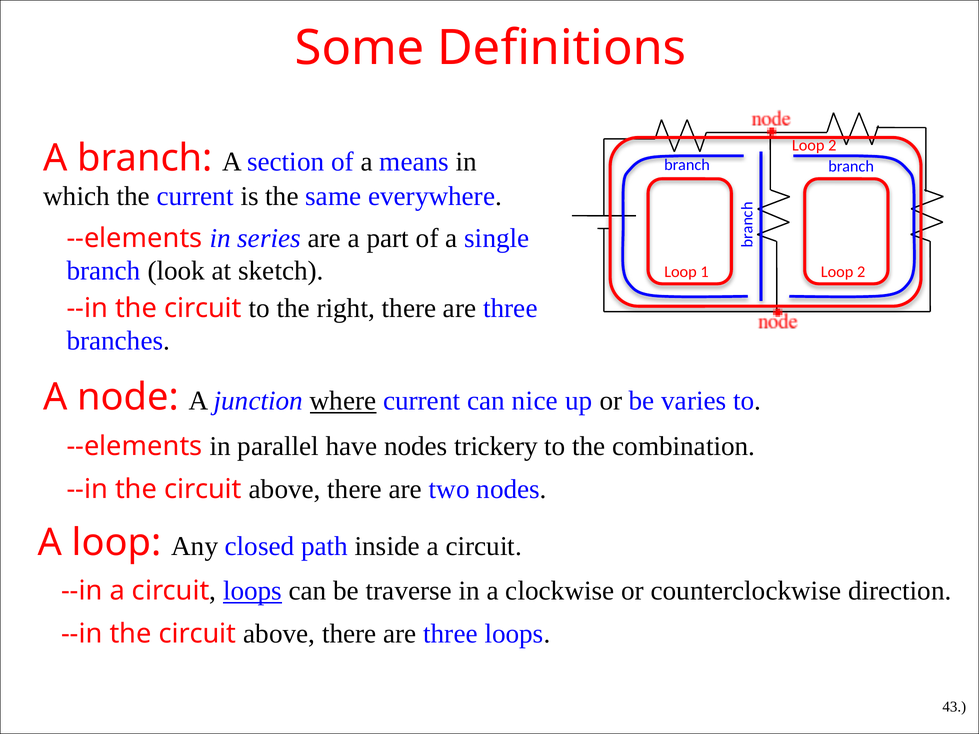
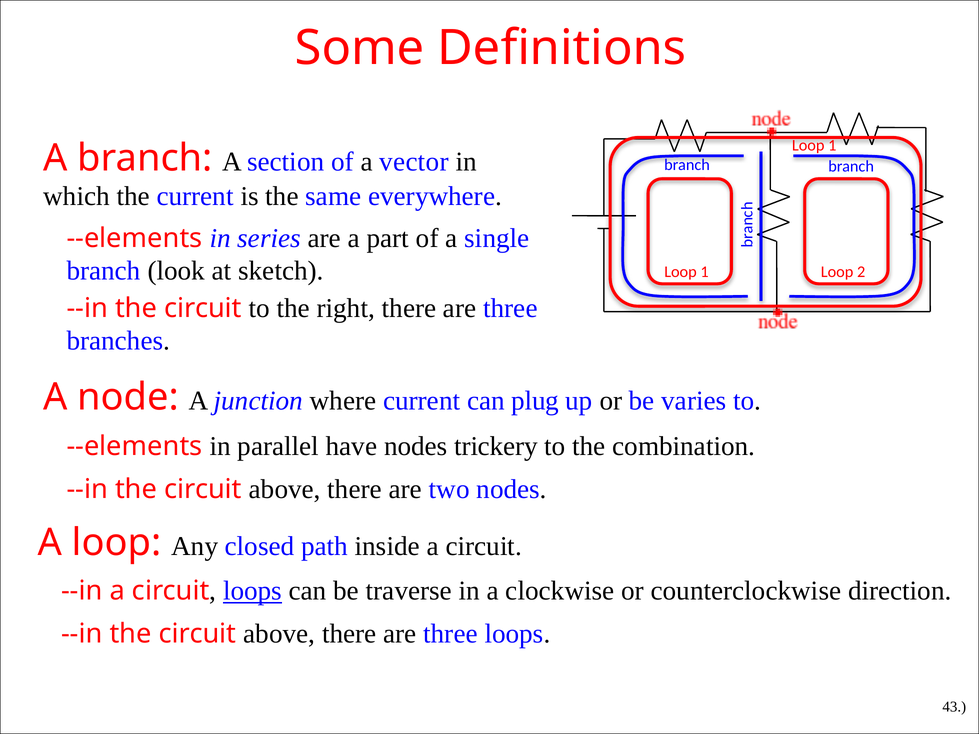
2 at (832, 145): 2 -> 1
means: means -> vector
where underline: present -> none
nice: nice -> plug
